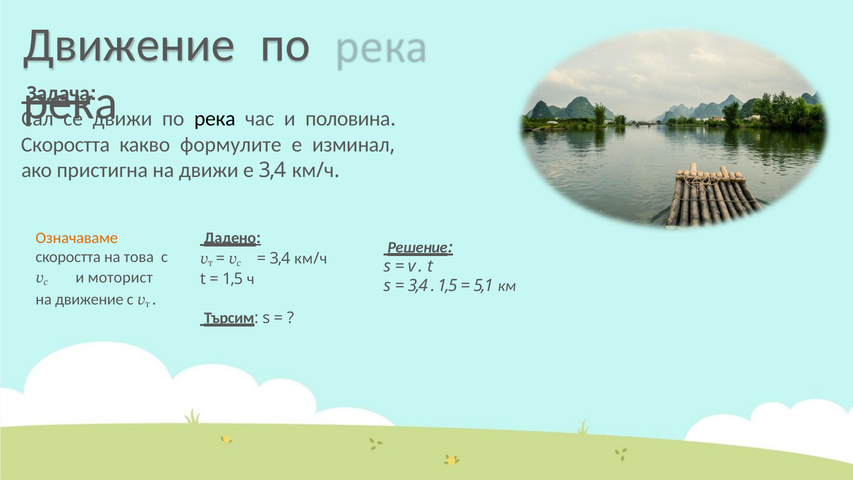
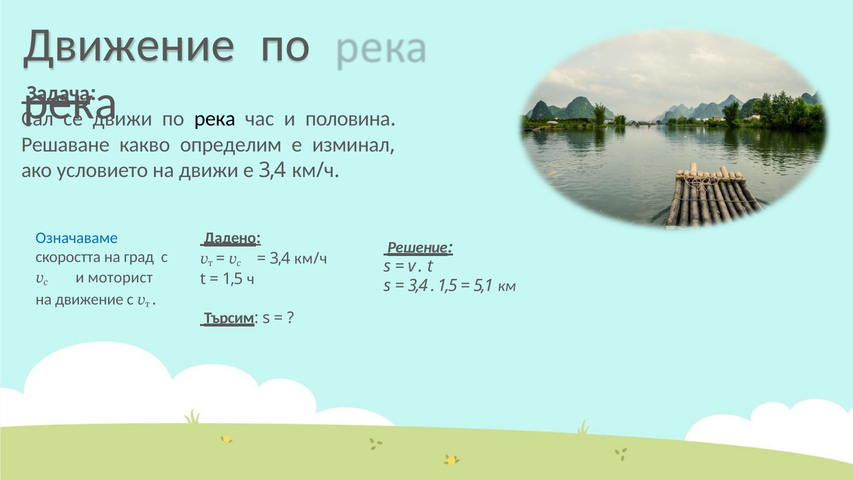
Скоростта at (65, 144): Скоростта -> Решаване
формулите: формулите -> определим
пристигна: пристигна -> условието
Означаваме colour: orange -> blue
това: това -> град
